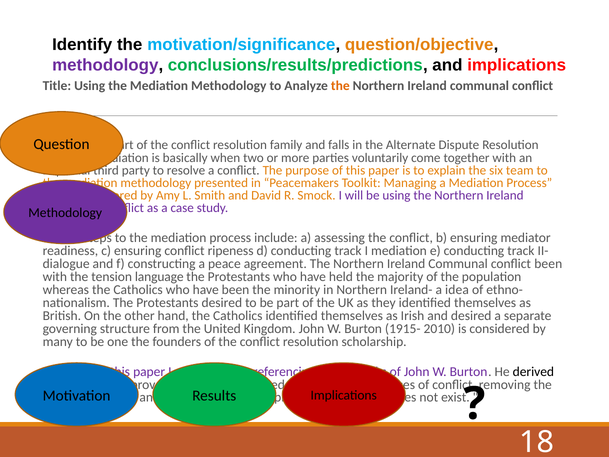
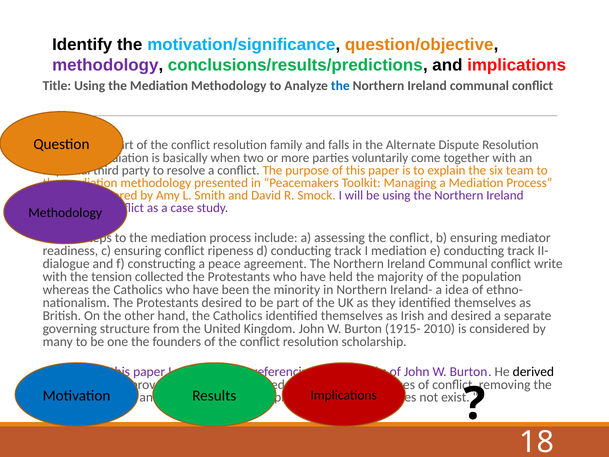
the at (340, 86) colour: orange -> blue
conflict been: been -> write
language: language -> collected
